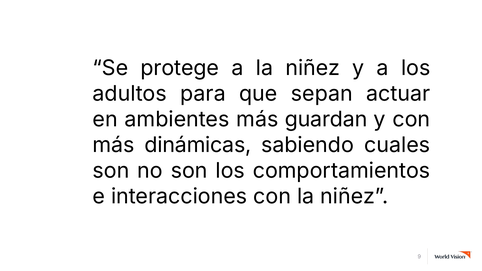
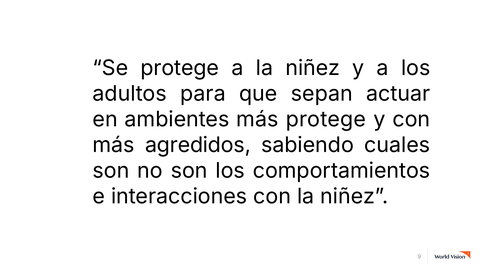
más guardan: guardan -> protege
dinámicas: dinámicas -> agredidos
